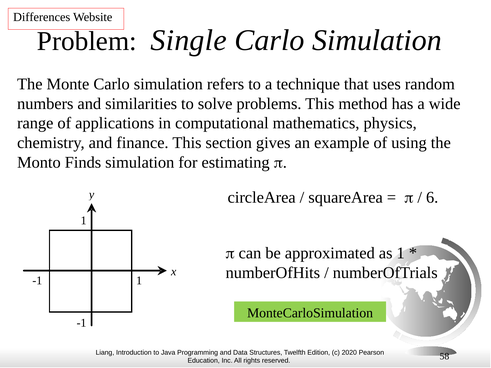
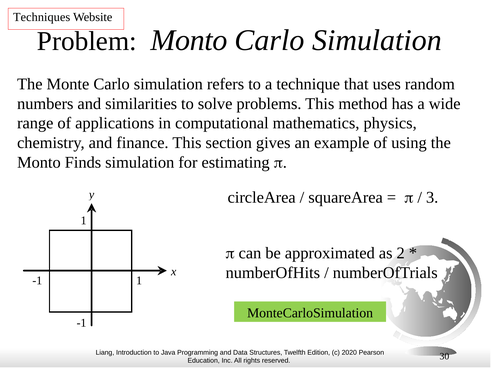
Differences: Differences -> Techniques
Problem Single: Single -> Monto
6: 6 -> 3
as 1: 1 -> 2
58: 58 -> 30
